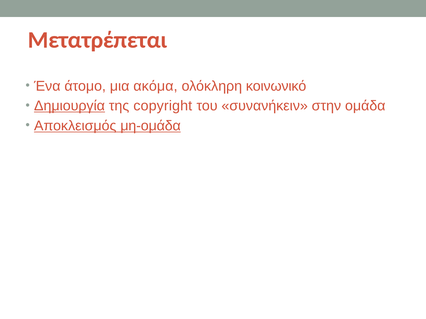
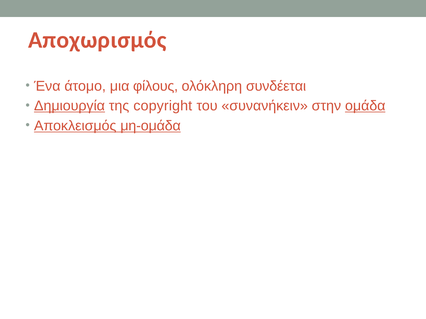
Μετατρέπεται: Μετατρέπεται -> Αποχωρισμός
ακόμα: ακόμα -> φίλους
κοινωνικό: κοινωνικό -> συνδέεται
ομάδα underline: none -> present
